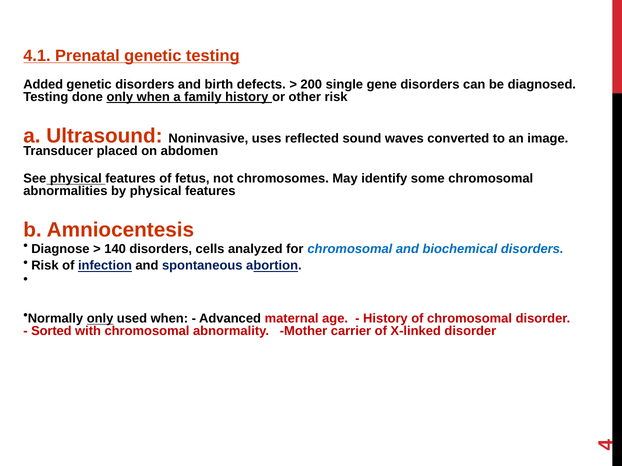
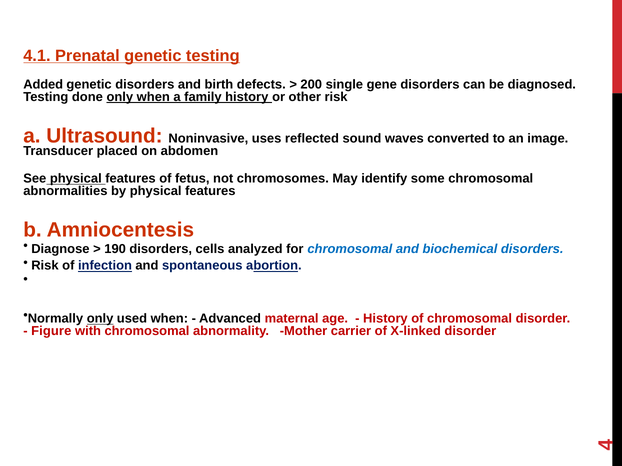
140: 140 -> 190
Sorted: Sorted -> Figure
